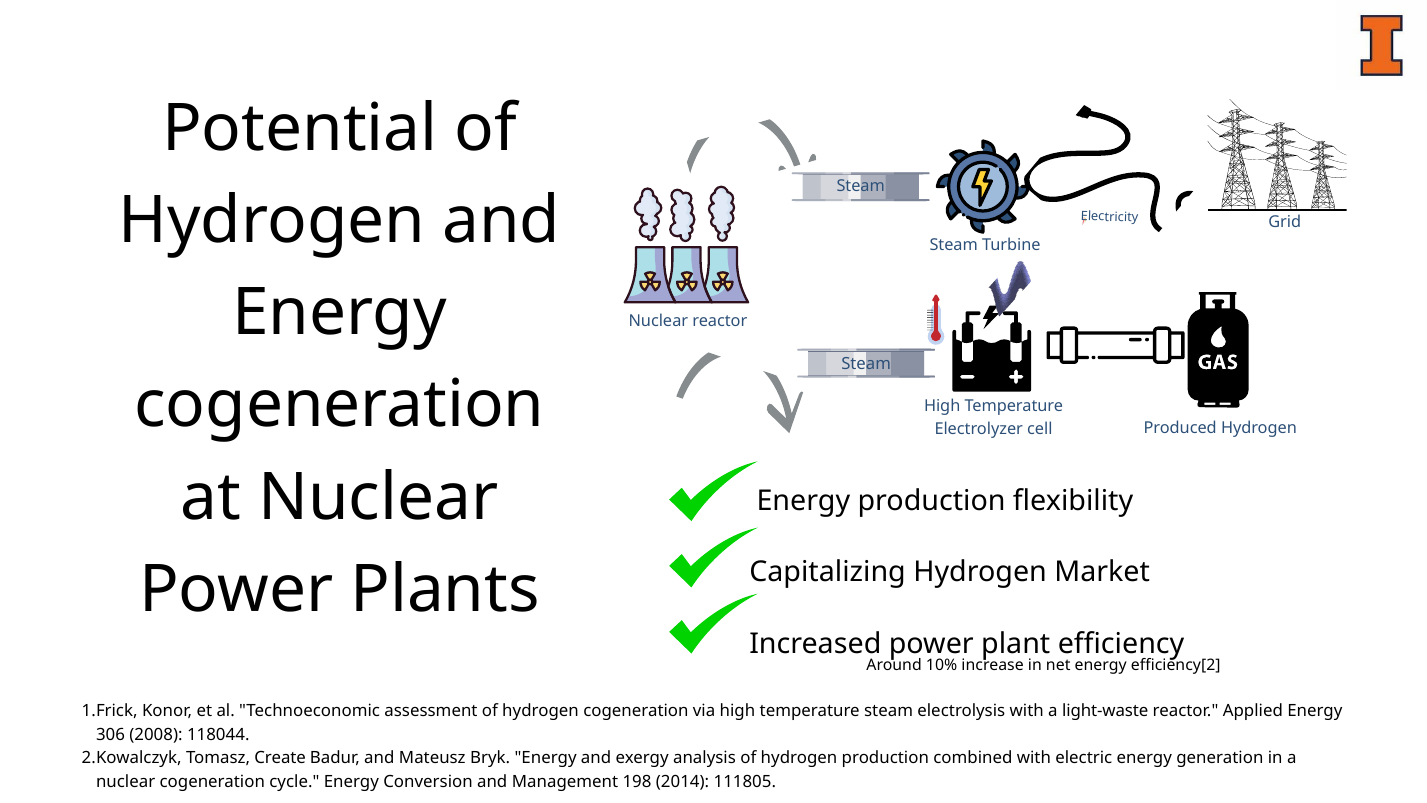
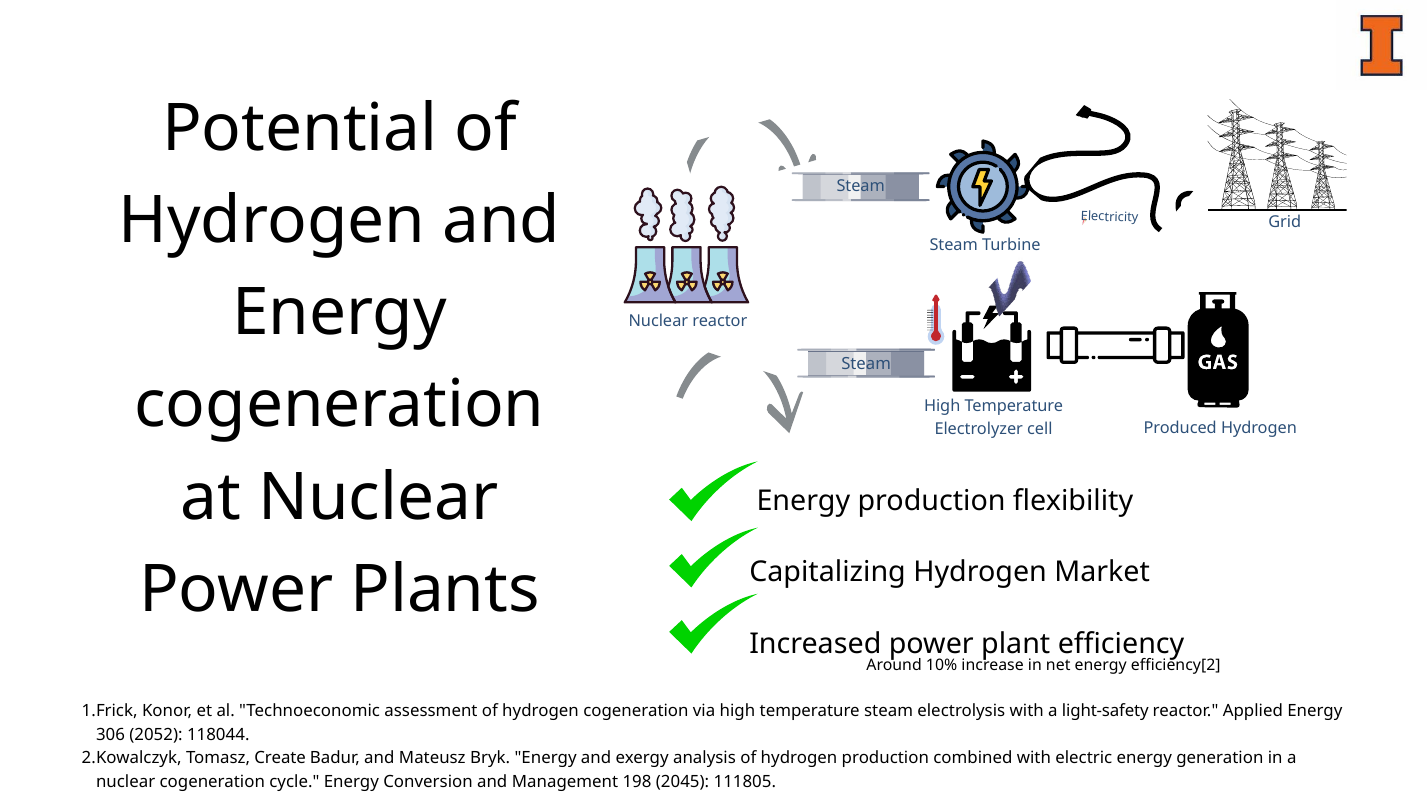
light-waste: light-waste -> light-safety
2008: 2008 -> 2052
2014: 2014 -> 2045
